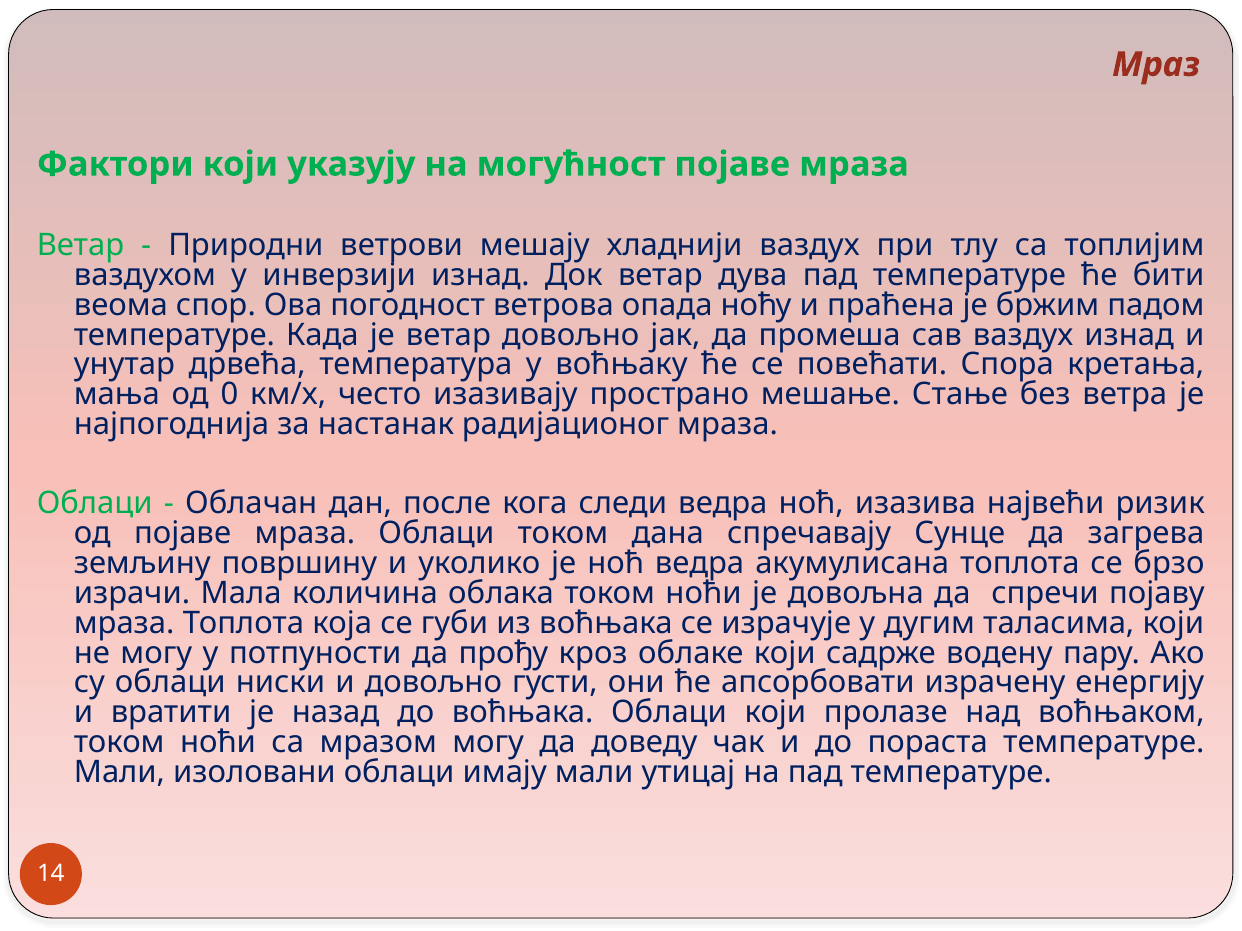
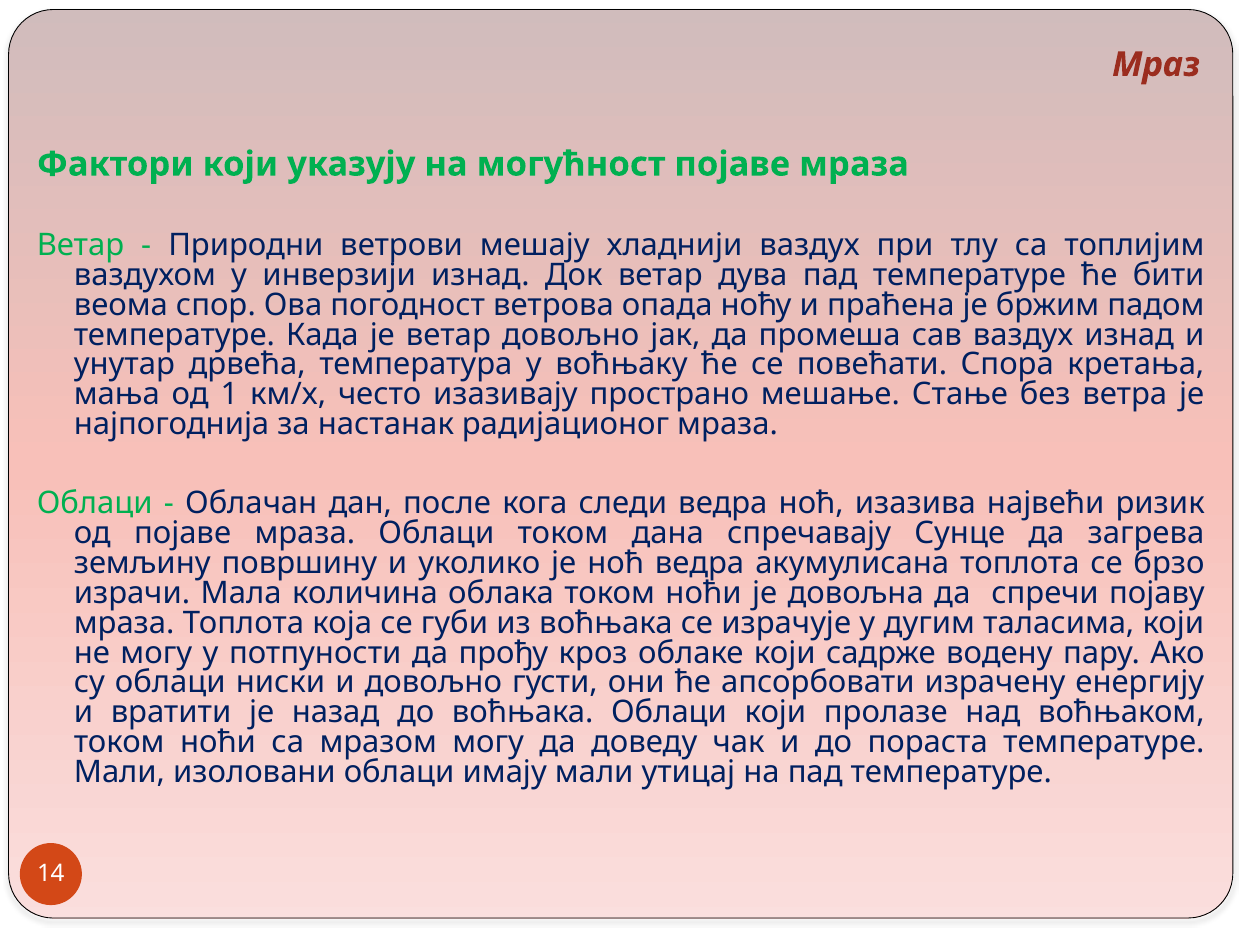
0: 0 -> 1
